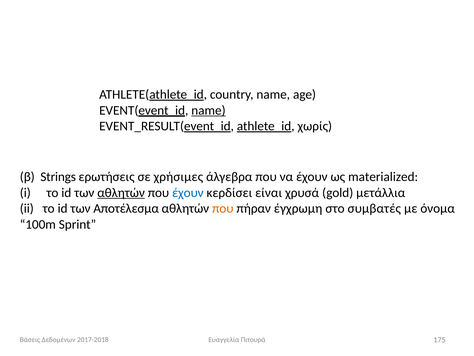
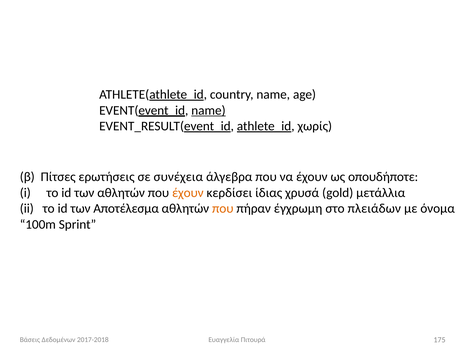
Strings: Strings -> Πίτσες
χρήσιμες: χρήσιμες -> συνέχεια
materialized: materialized -> οπουδήποτε
αθλητών at (121, 192) underline: present -> none
έχουν at (188, 192) colour: blue -> orange
είναι: είναι -> ίδιας
συμβατές: συμβατές -> πλειάδων
